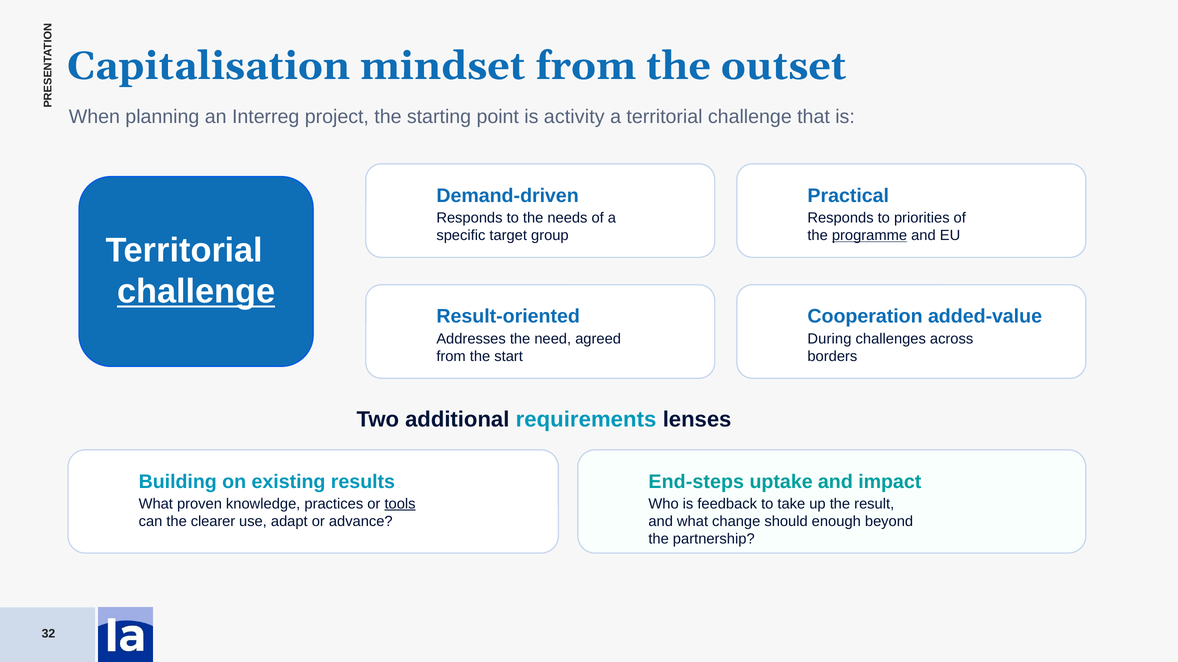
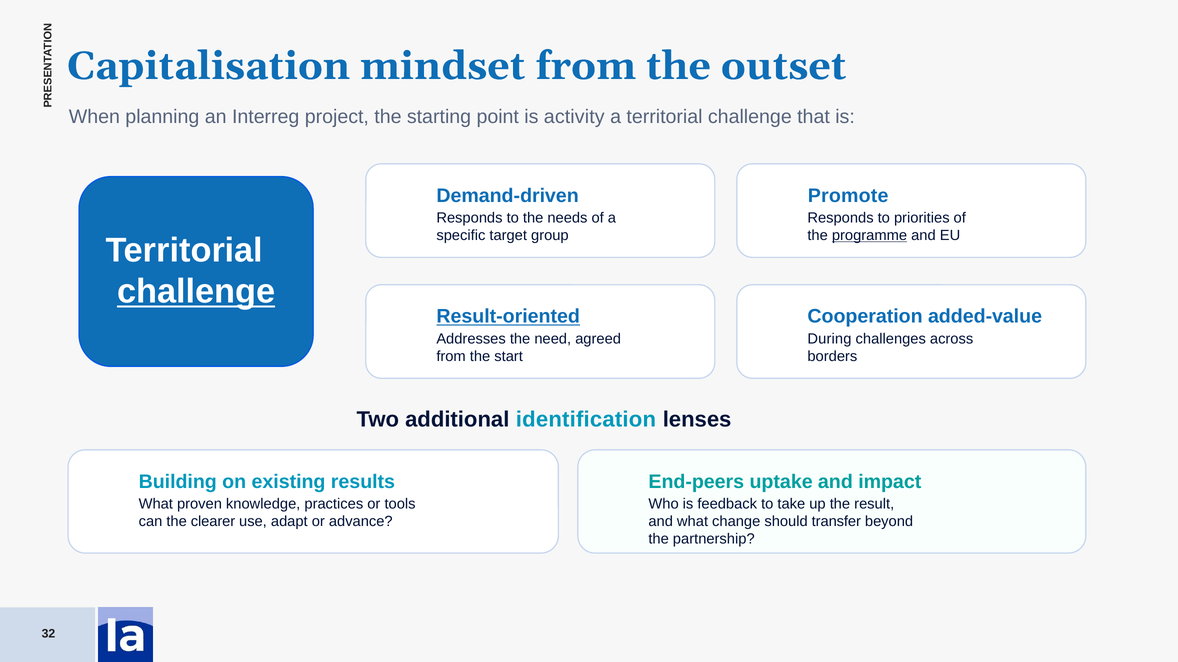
Practical: Practical -> Promote
Result-oriented underline: none -> present
requirements: requirements -> identification
End-steps: End-steps -> End-peers
tools underline: present -> none
enough: enough -> transfer
